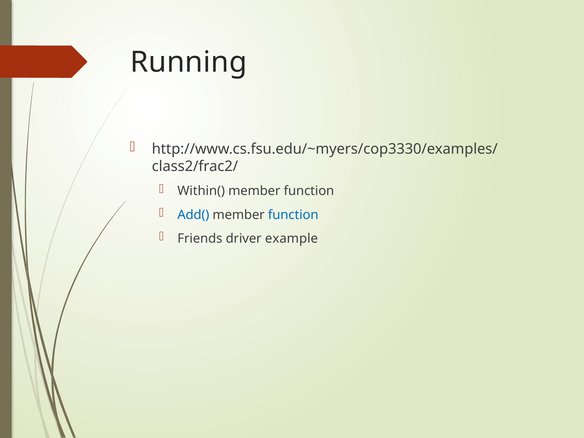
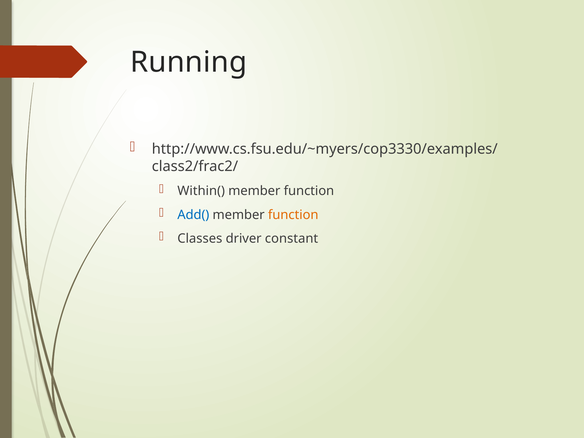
function at (293, 215) colour: blue -> orange
Friends: Friends -> Classes
example: example -> constant
